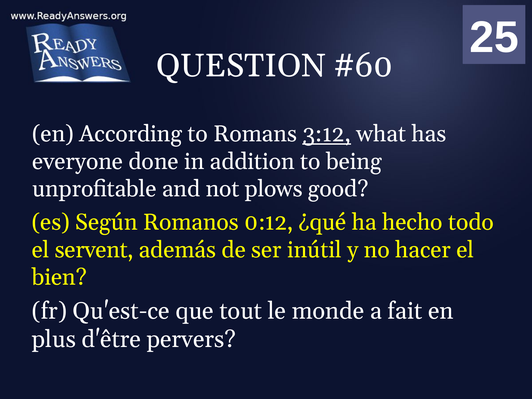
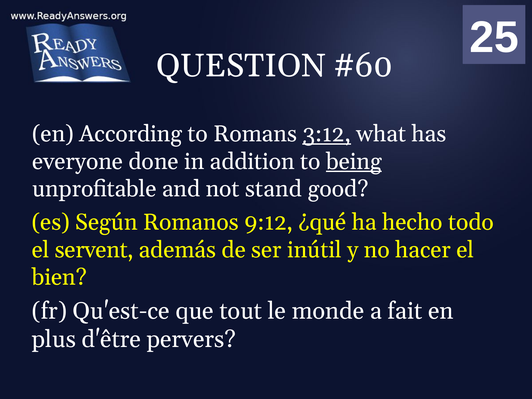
being underline: none -> present
plows: plows -> stand
0:12: 0:12 -> 9:12
